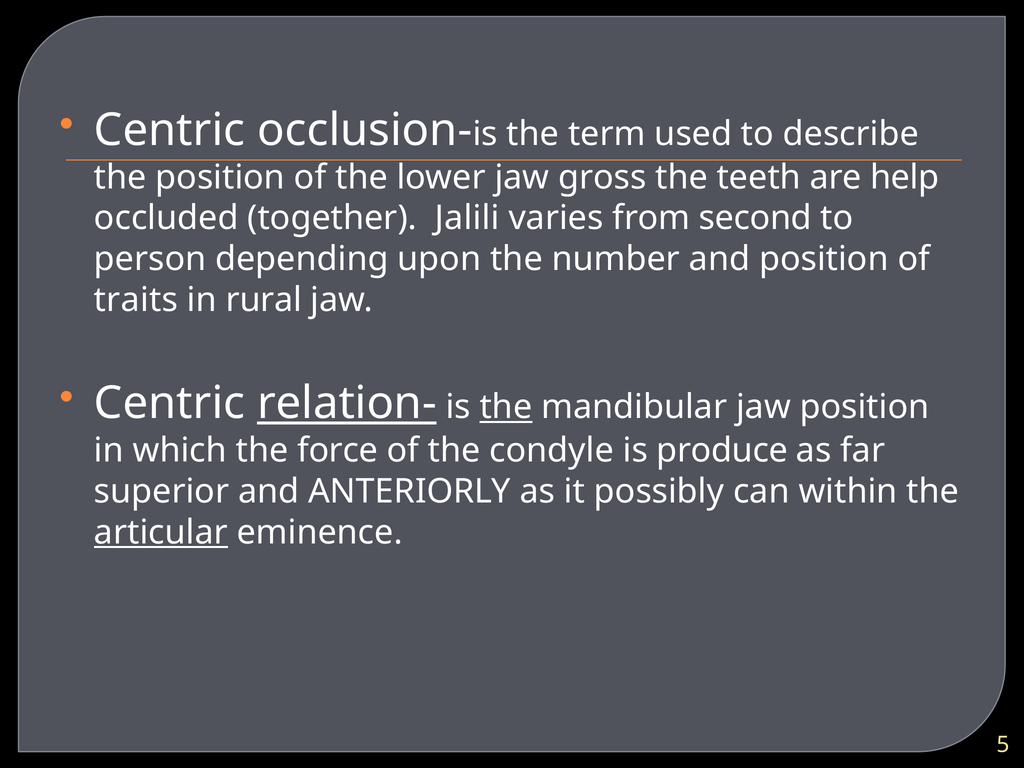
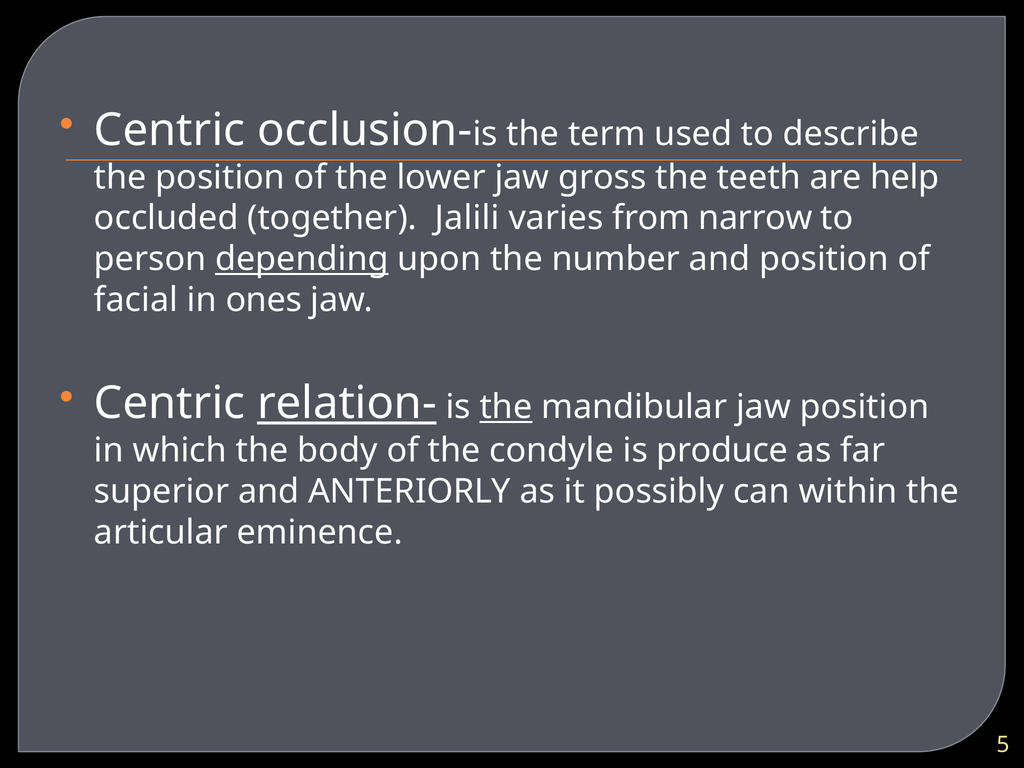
second: second -> narrow
depending underline: none -> present
traits: traits -> facial
rural: rural -> ones
force: force -> body
articular underline: present -> none
